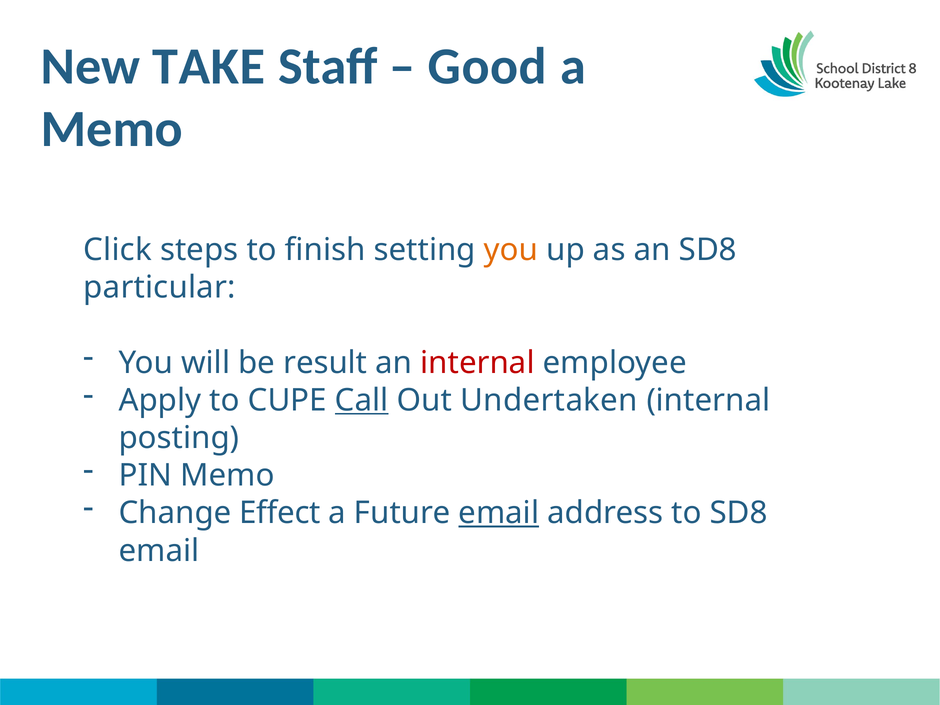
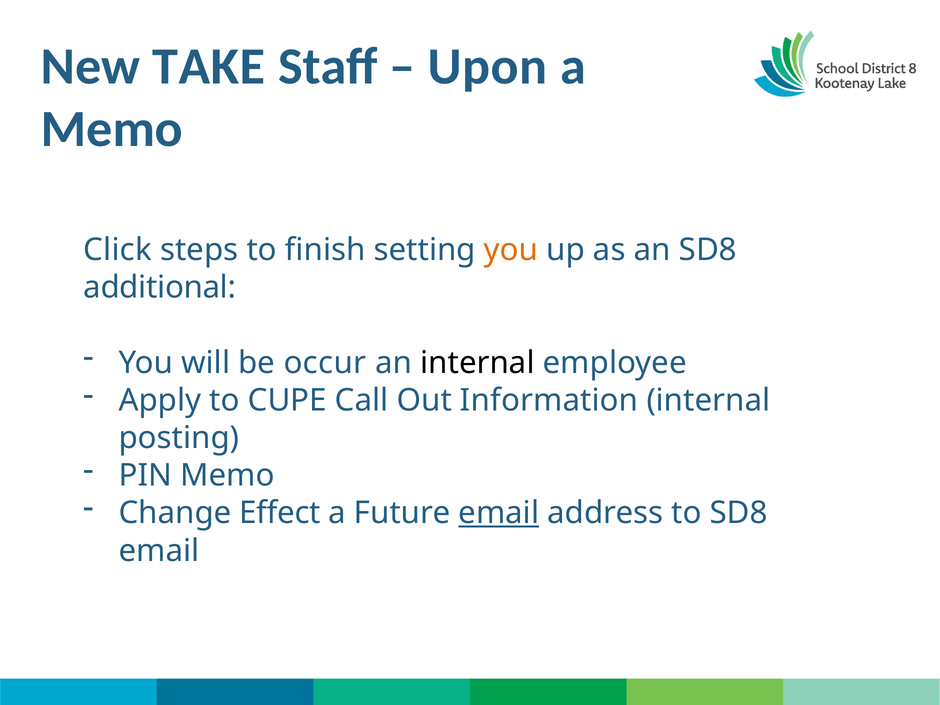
Good: Good -> Upon
particular: particular -> additional
result: result -> occur
internal at (477, 363) colour: red -> black
Call underline: present -> none
Undertaken: Undertaken -> Information
